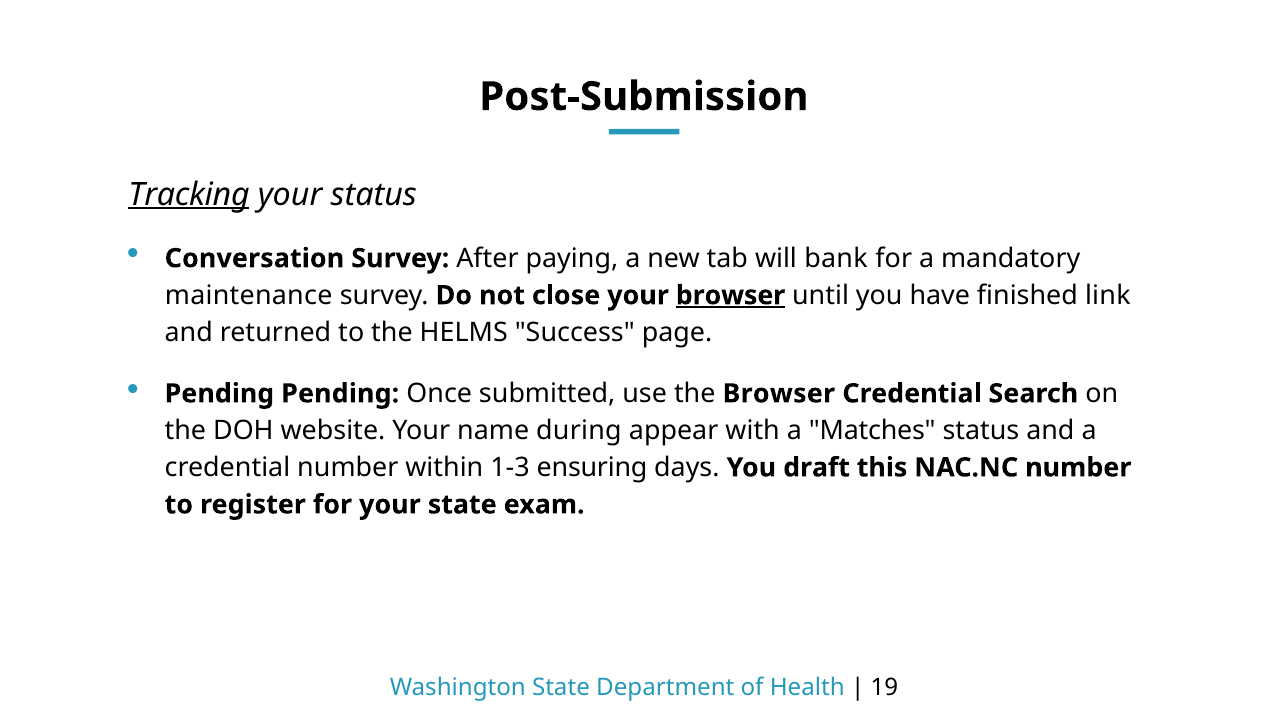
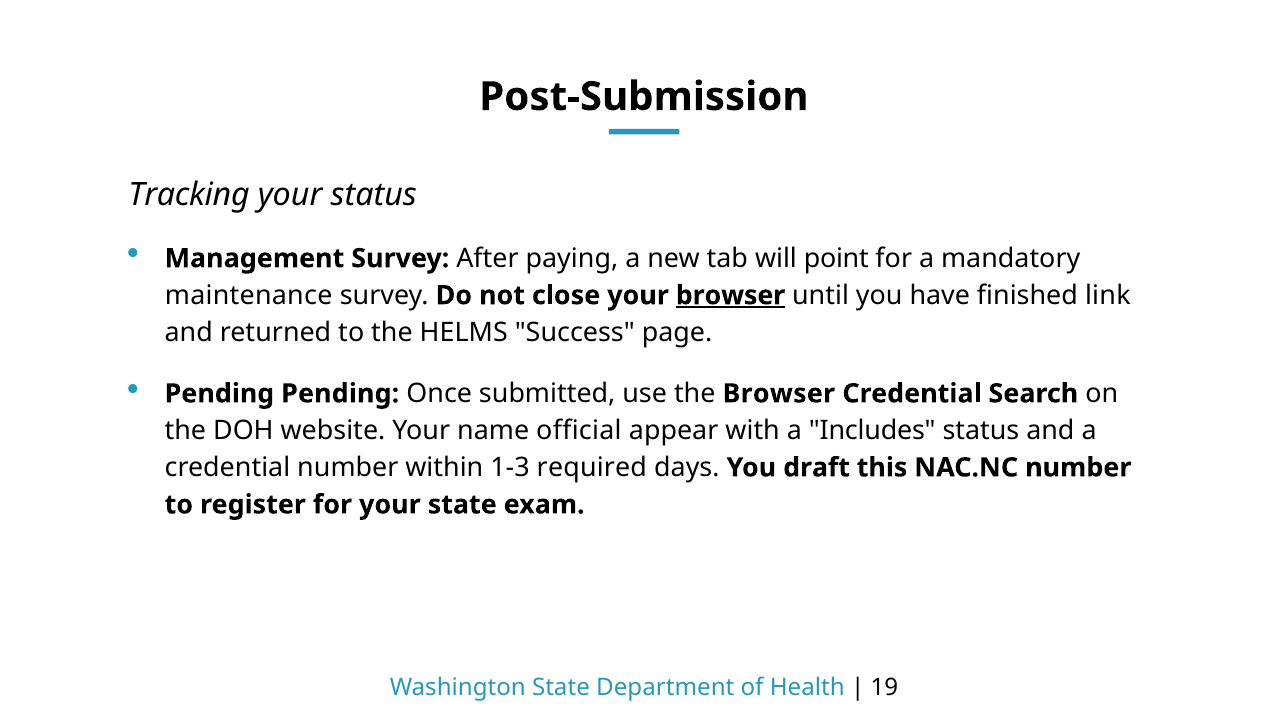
Tracking underline: present -> none
Conversation: Conversation -> Management
bank: bank -> point
during: during -> official
Matches: Matches -> Includes
ensuring: ensuring -> required
